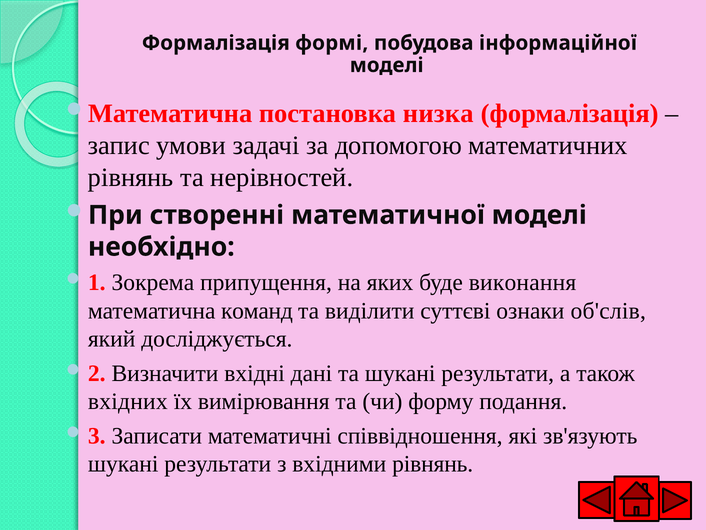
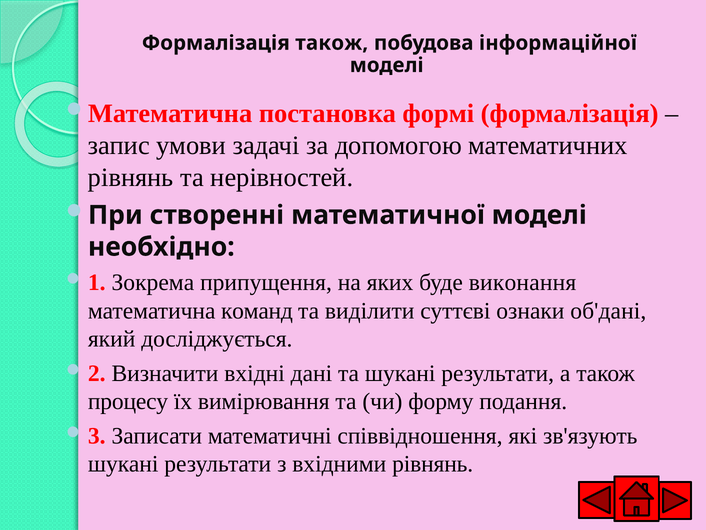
Формалізація формі: формі -> також
низка: низка -> формі
об'слів: об'слів -> об'дані
вхідних: вхідних -> процесу
